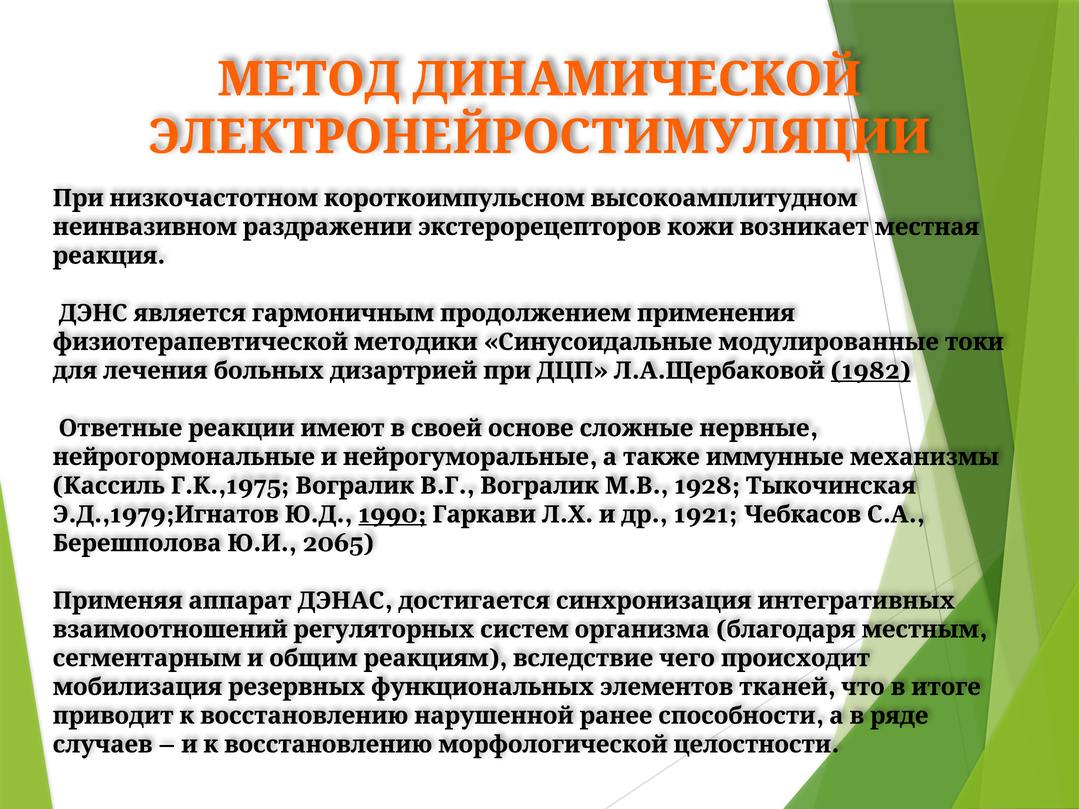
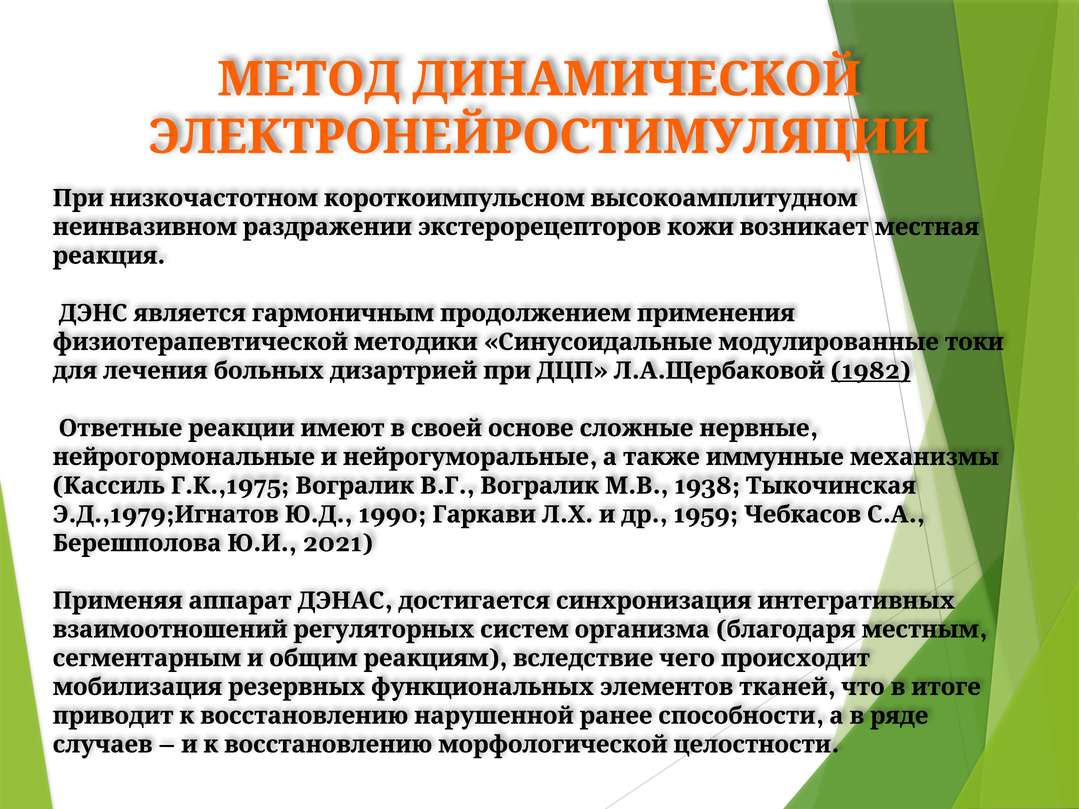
1928: 1928 -> 1938
1990 underline: present -> none
1921: 1921 -> 1959
2065: 2065 -> 2021
